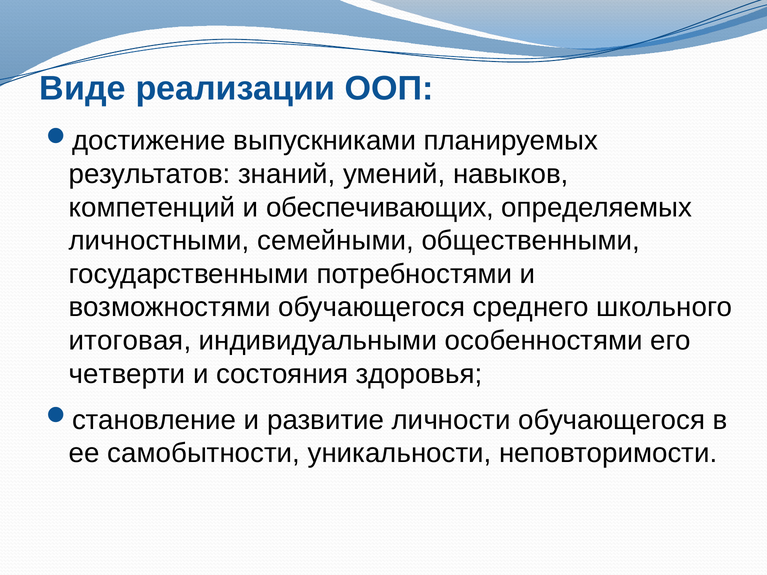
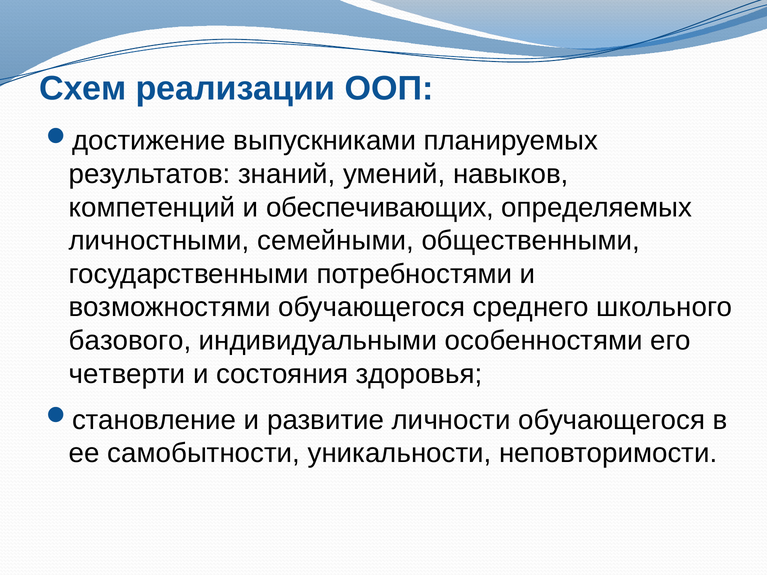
Виде: Виде -> Схем
итоговая: итоговая -> базового
